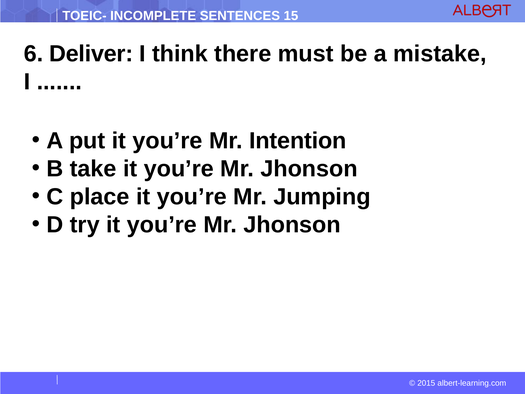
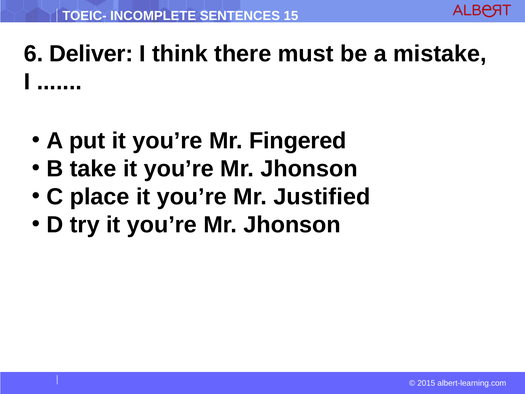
Intention: Intention -> Fingered
Jumping: Jumping -> Justified
